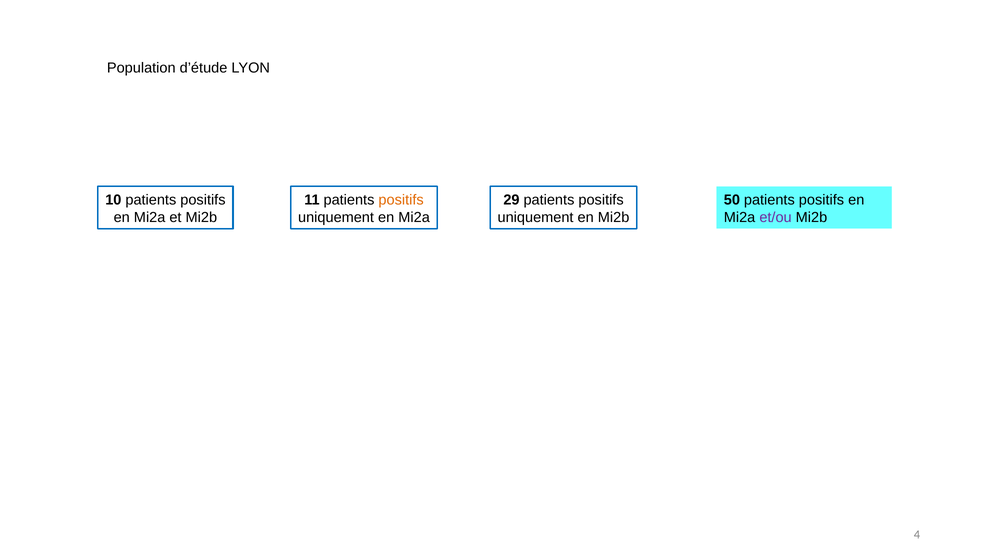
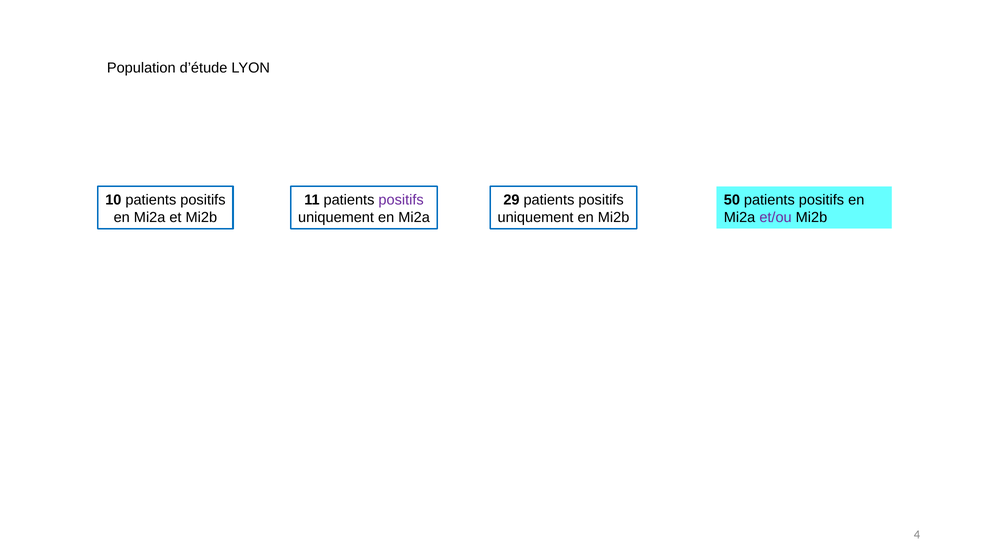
positifs at (401, 200) colour: orange -> purple
